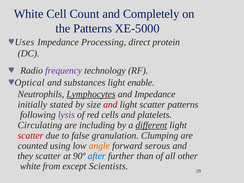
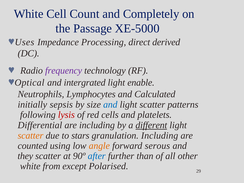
the Patterns: Patterns -> Passage
protein: protein -> derived
substances: substances -> intergrated
Lymphocytes underline: present -> none
and Impedance: Impedance -> Calculated
stated: stated -> sepsis
and at (110, 104) colour: red -> blue
lysis colour: purple -> red
Circulating: Circulating -> Differential
scatter at (31, 135) colour: red -> orange
false: false -> stars
granulation Clumping: Clumping -> Including
Scientists: Scientists -> Polarised
